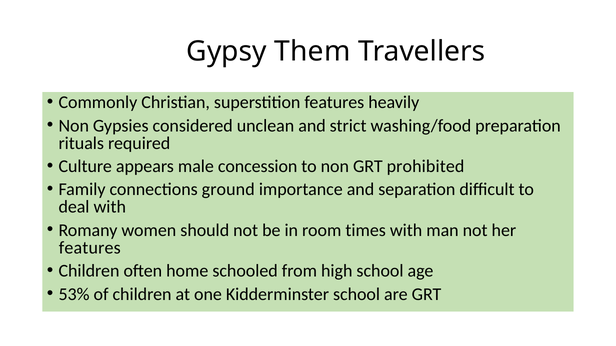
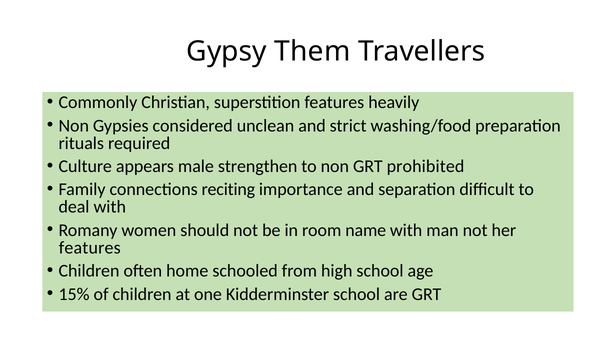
concession: concession -> strengthen
ground: ground -> reciting
times: times -> name
53%: 53% -> 15%
